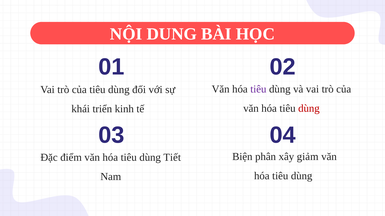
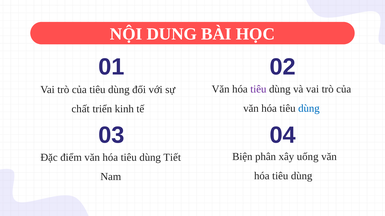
dùng at (309, 109) colour: red -> blue
khái: khái -> chất
giảm: giảm -> uống
